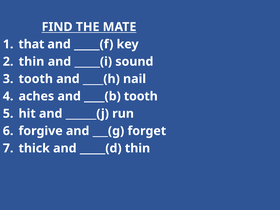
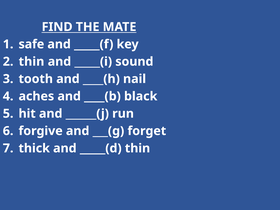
that: that -> safe
____(b tooth: tooth -> black
